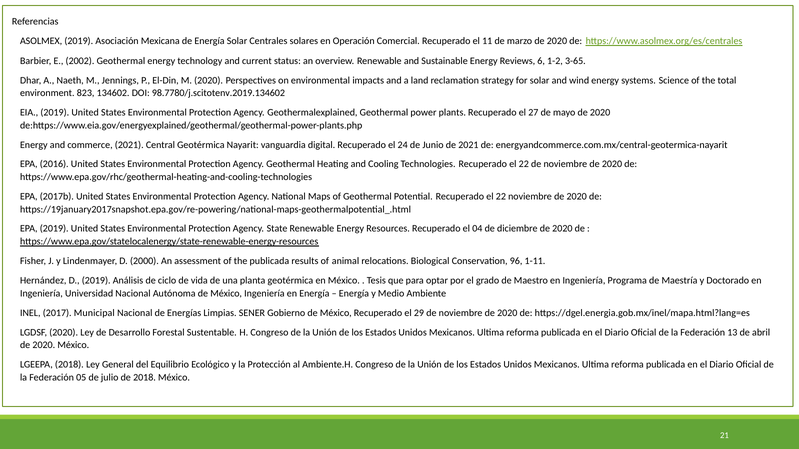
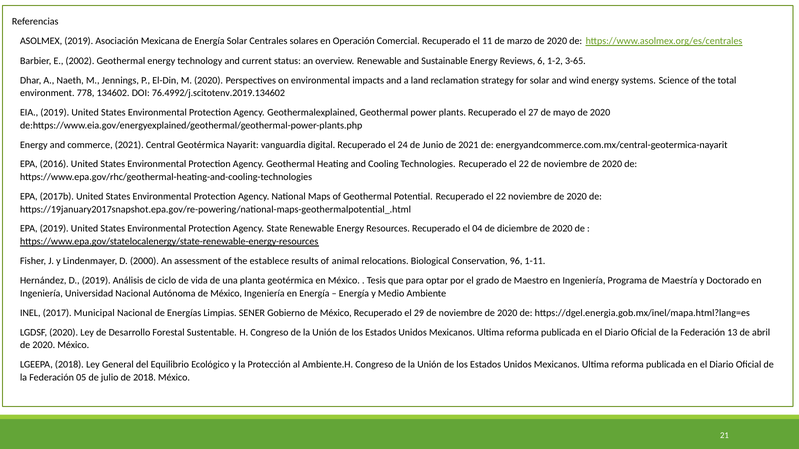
823: 823 -> 778
98.7780/j.scitotenv.2019.134602: 98.7780/j.scitotenv.2019.134602 -> 76.4992/j.scitotenv.2019.134602
the publicada: publicada -> establece
